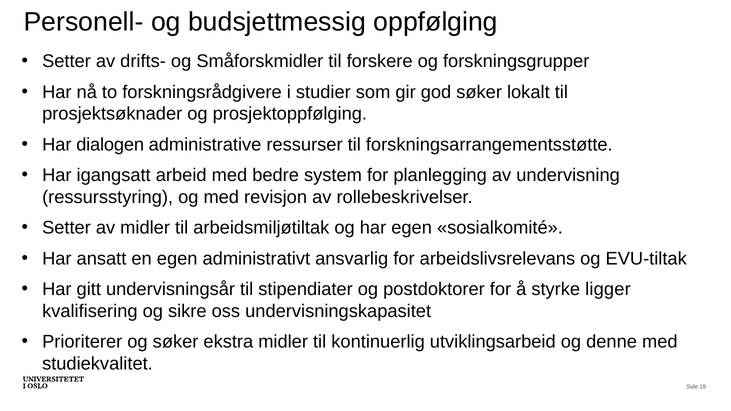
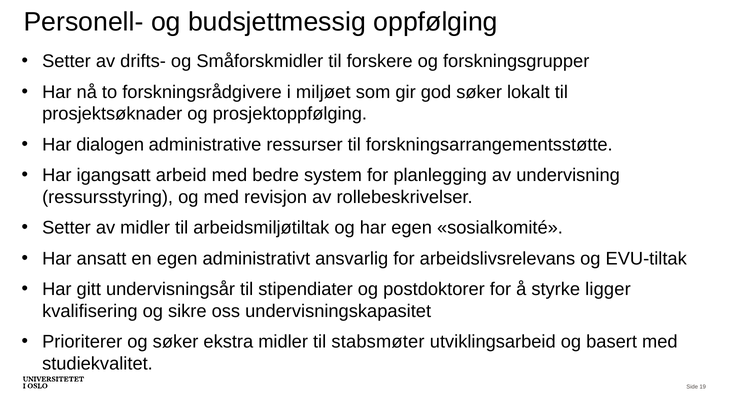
studier: studier -> miljøet
kontinuerlig: kontinuerlig -> stabsmøter
denne: denne -> basert
